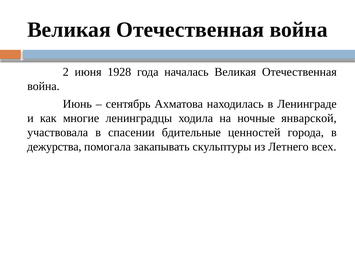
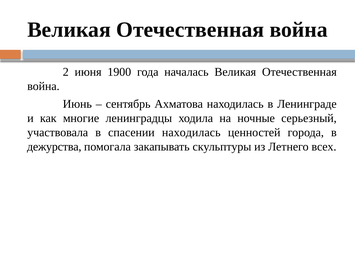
1928: 1928 -> 1900
январской: январской -> серьезный
спасении бдительные: бдительные -> находилась
